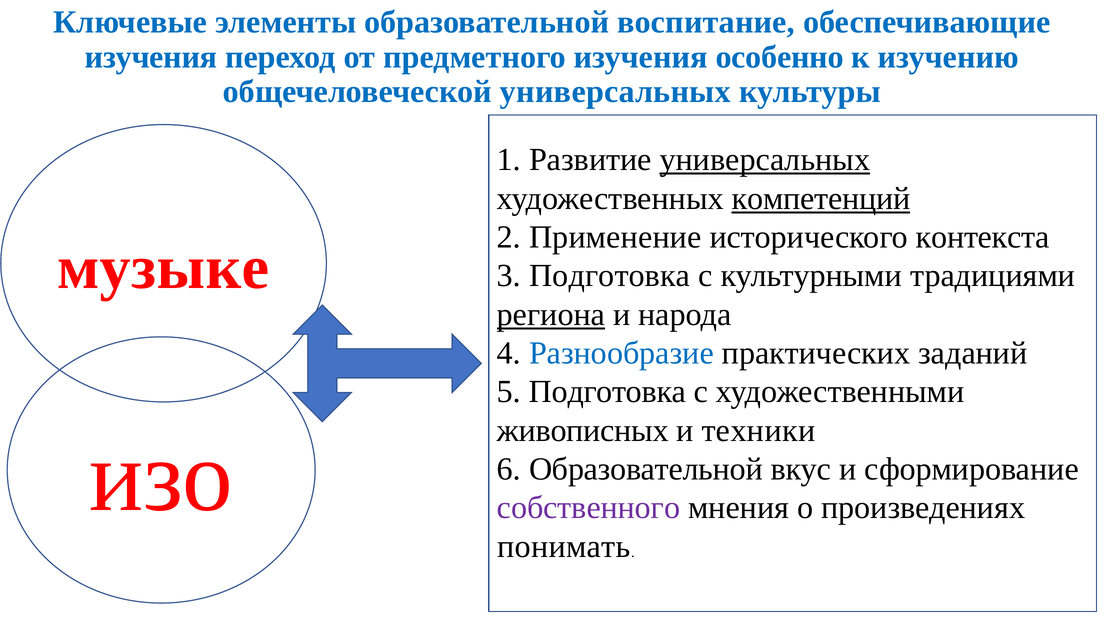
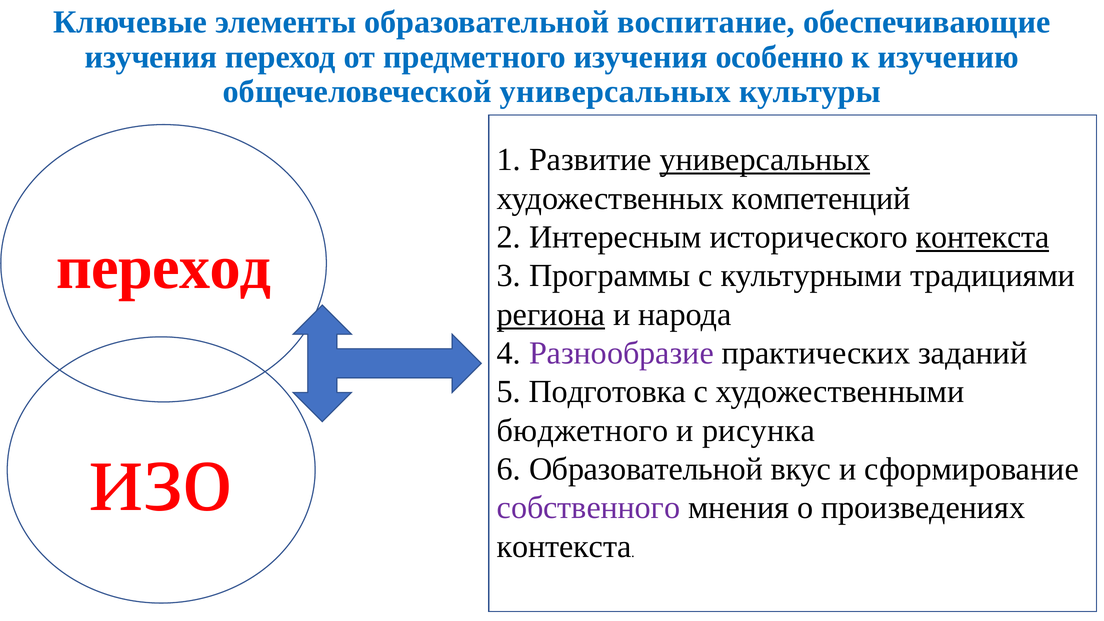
компетенций underline: present -> none
Применение: Применение -> Интересным
контекста at (983, 237) underline: none -> present
музыке at (163, 268): музыке -> переход
3 Подготовка: Подготовка -> Программы
Разнообразие colour: blue -> purple
живописных: живописных -> бюджетного
техники: техники -> рисунка
понимать at (564, 546): понимать -> контекста
